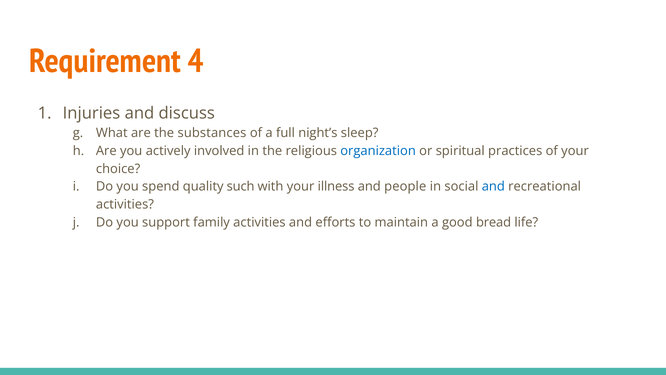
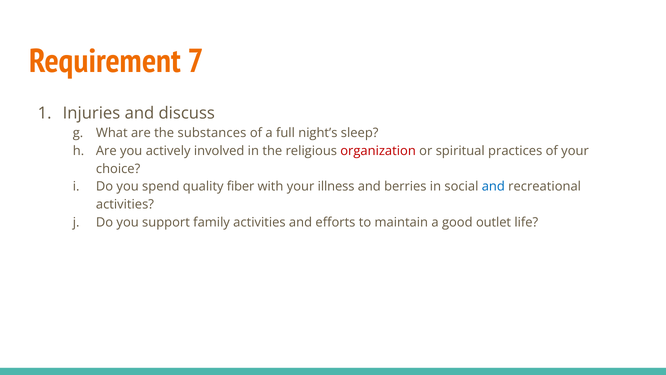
4: 4 -> 7
organization colour: blue -> red
such: such -> fiber
people: people -> berries
bread: bread -> outlet
